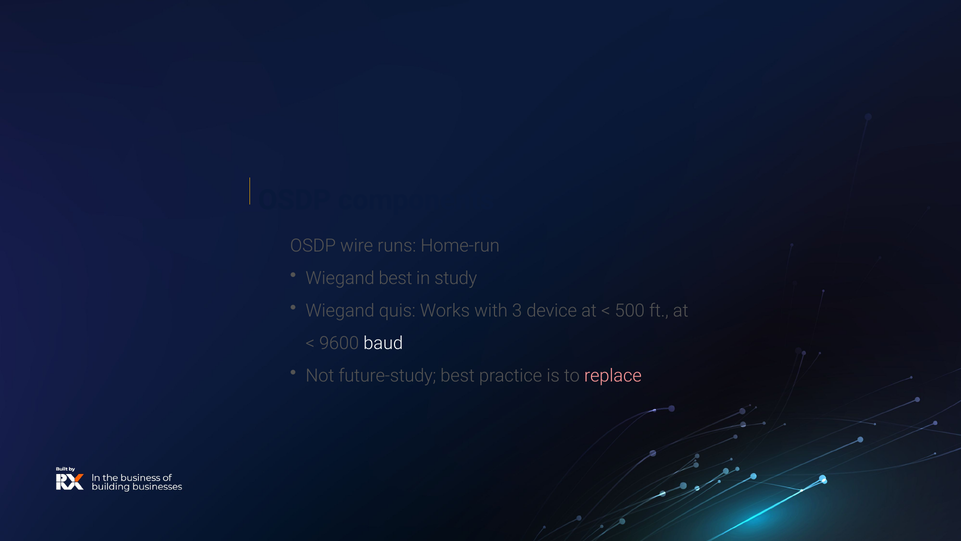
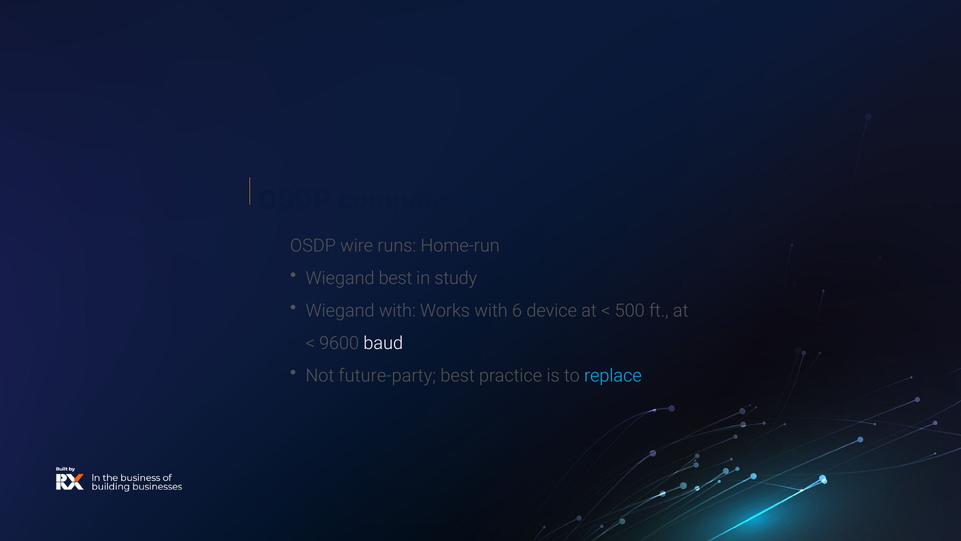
Wiegand quis: quis -> with
3: 3 -> 6
future-study: future-study -> future-party
replace colour: pink -> light blue
